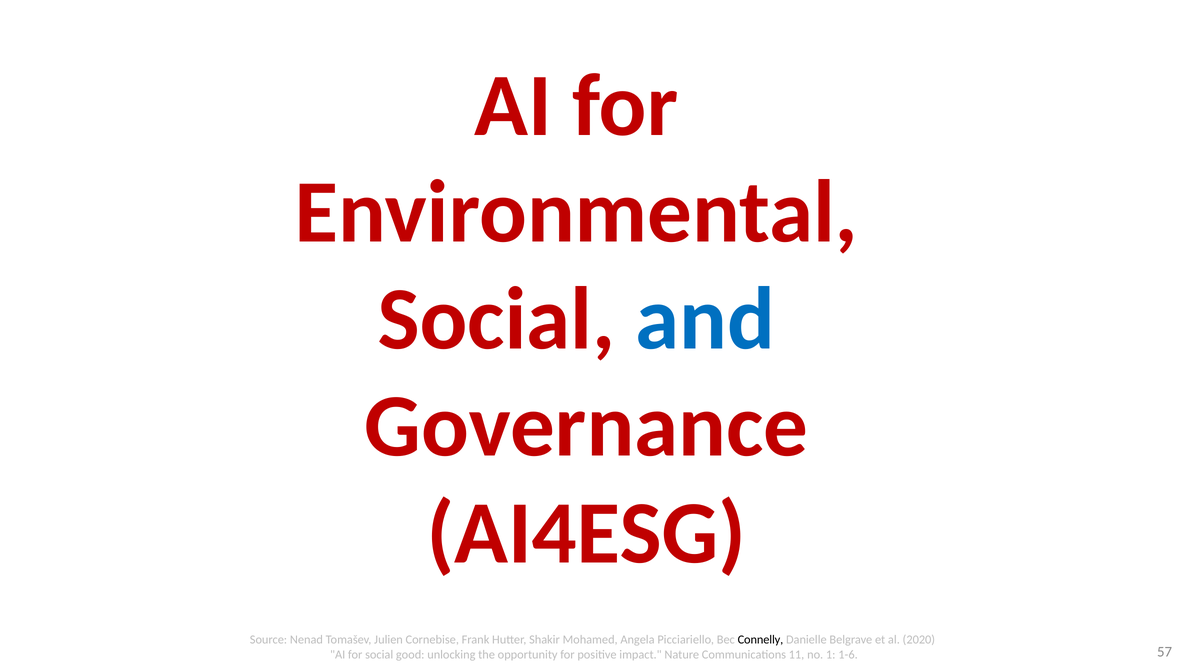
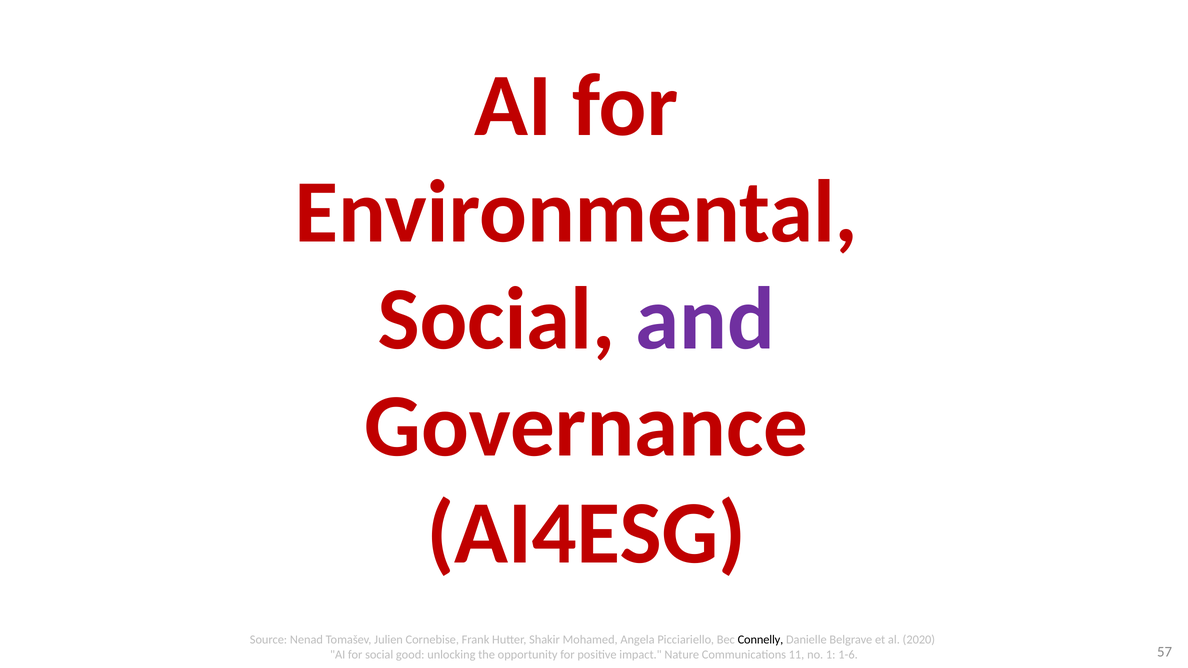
and colour: blue -> purple
